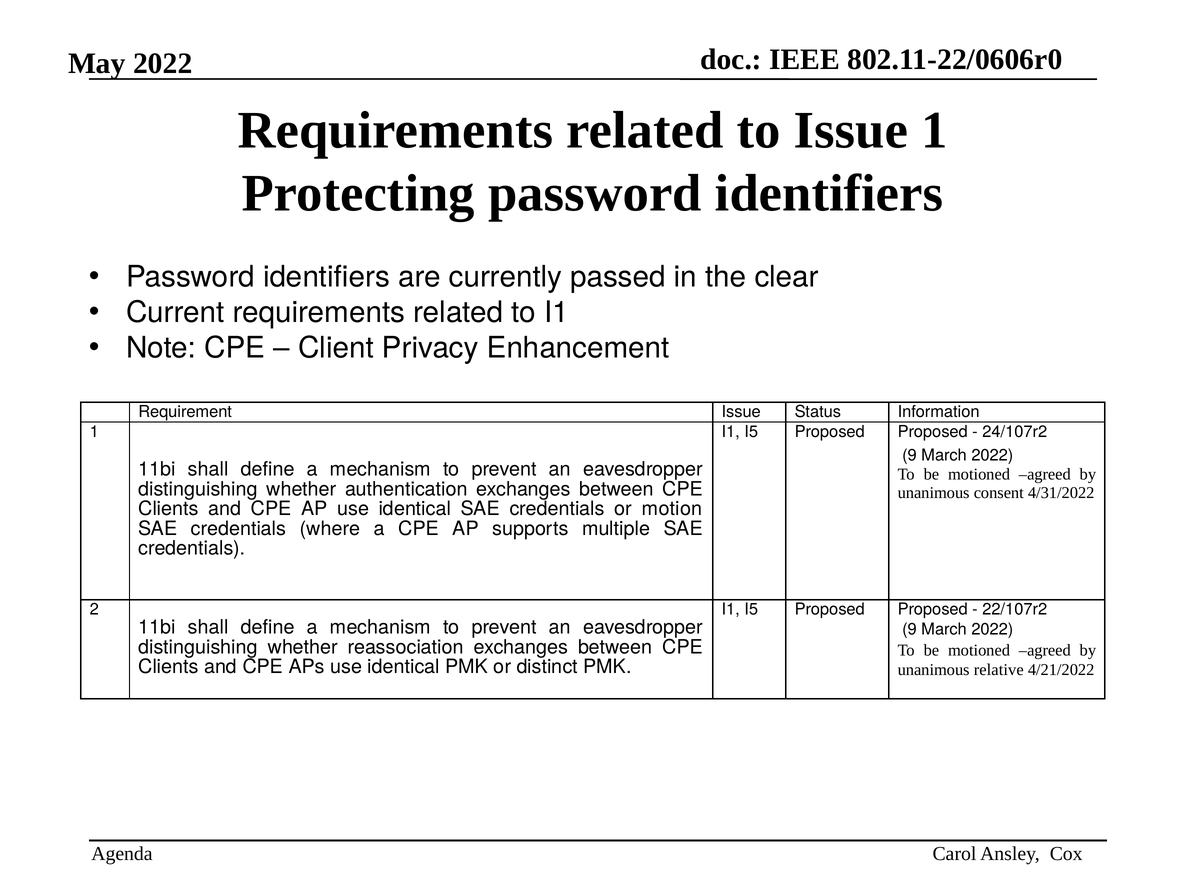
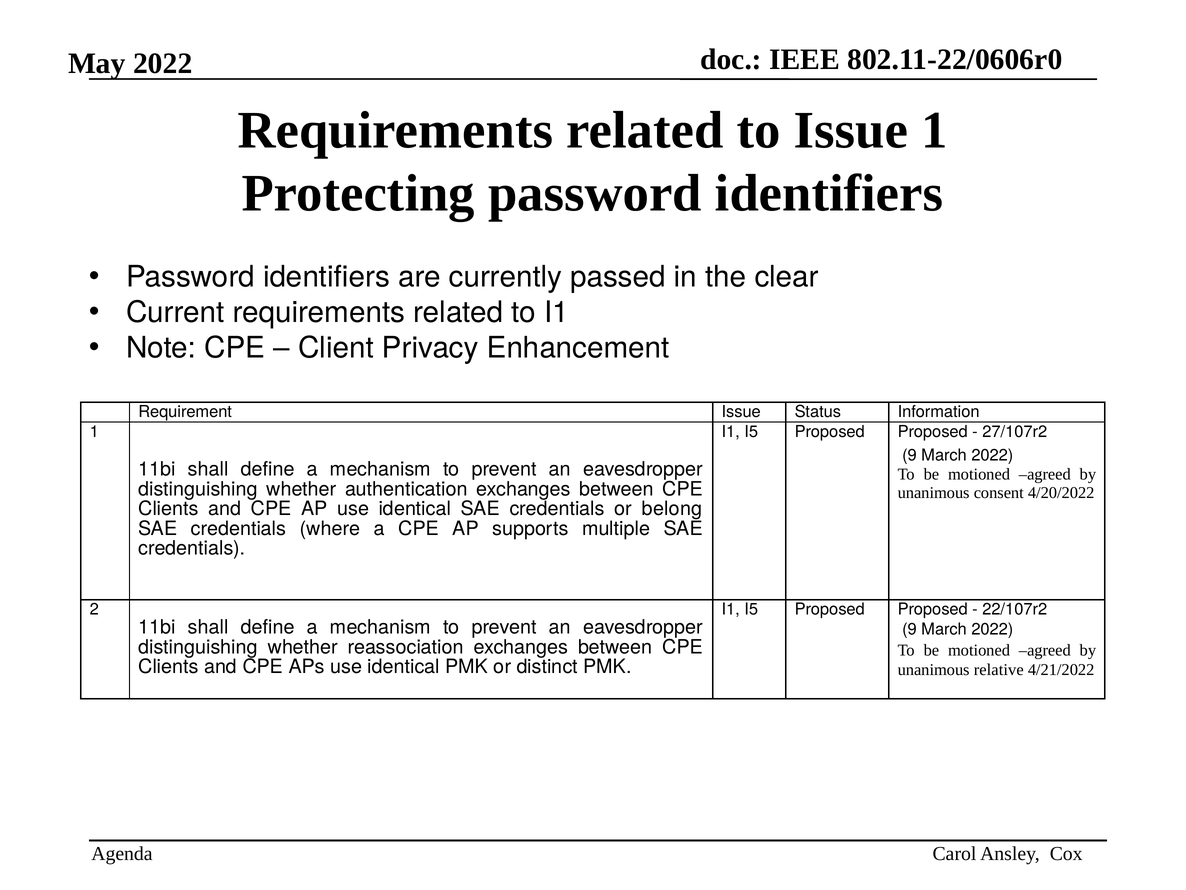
24/107r2: 24/107r2 -> 27/107r2
4/31/2022: 4/31/2022 -> 4/20/2022
motion: motion -> belong
